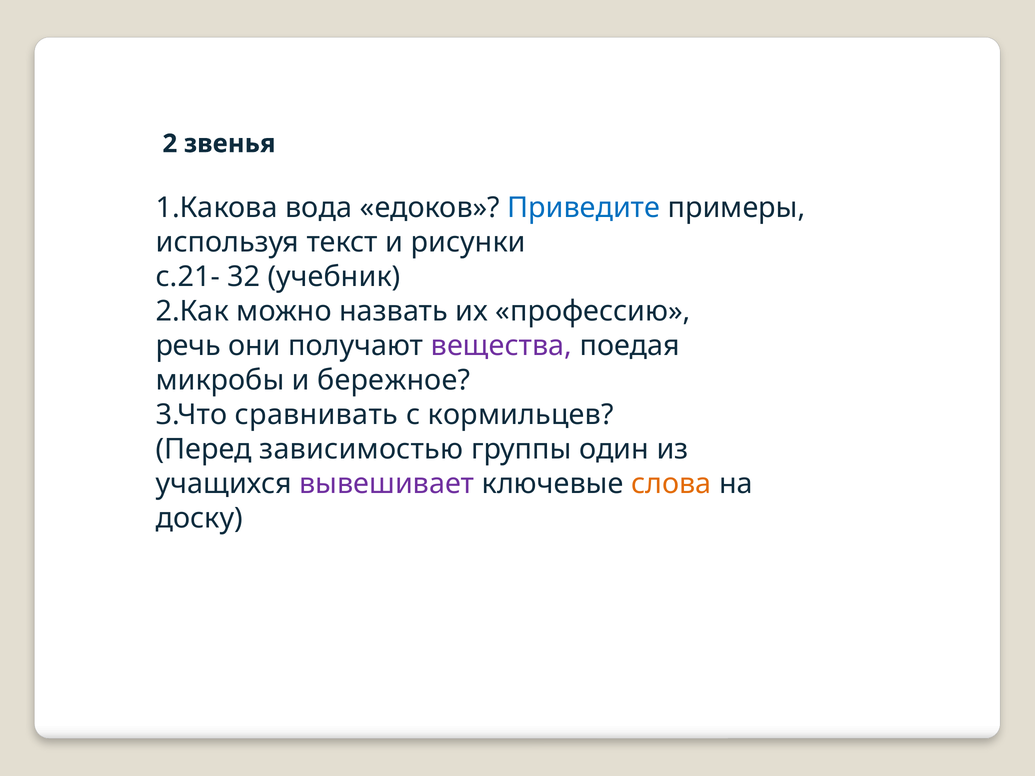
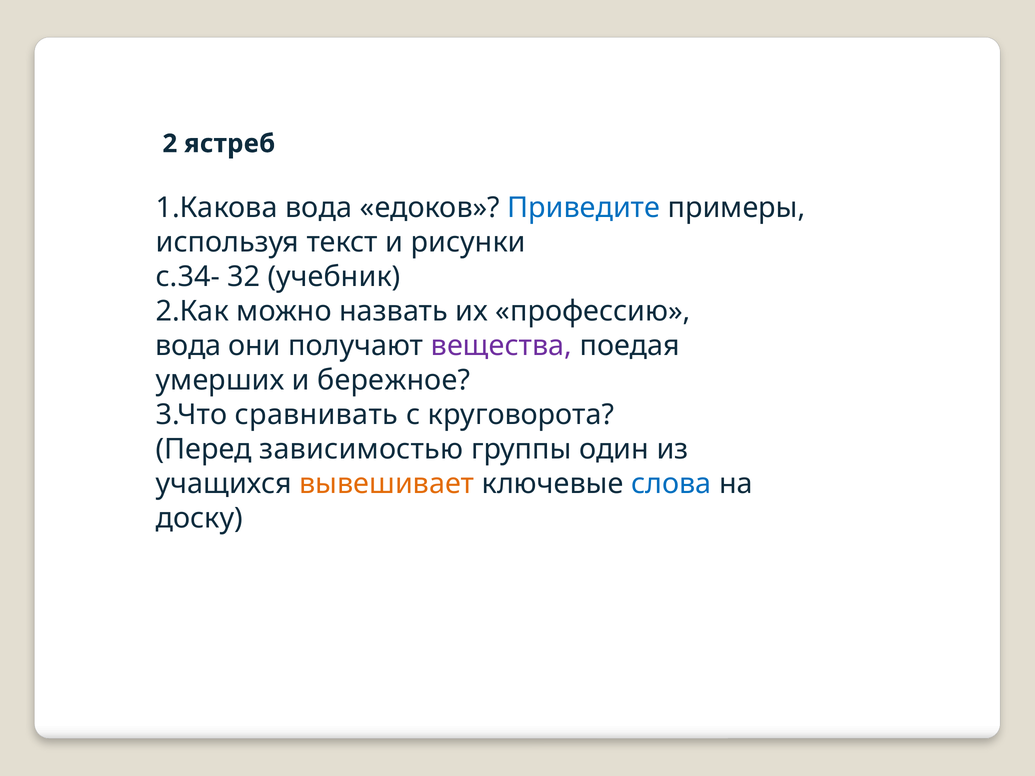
звенья: звенья -> ястреб
с.21-: с.21- -> с.34-
речь at (188, 346): речь -> вода
микробы: микробы -> умерших
кормильцев: кормильцев -> круговорота
вывешивает colour: purple -> orange
слова colour: orange -> blue
